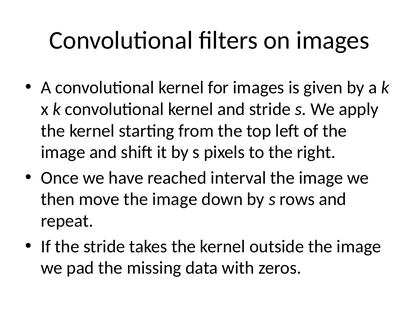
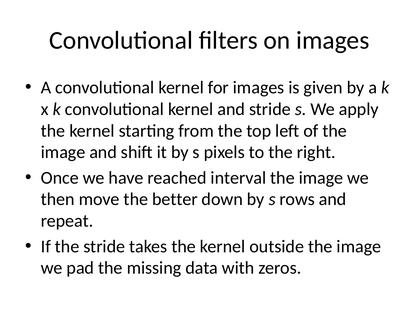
move the image: image -> better
